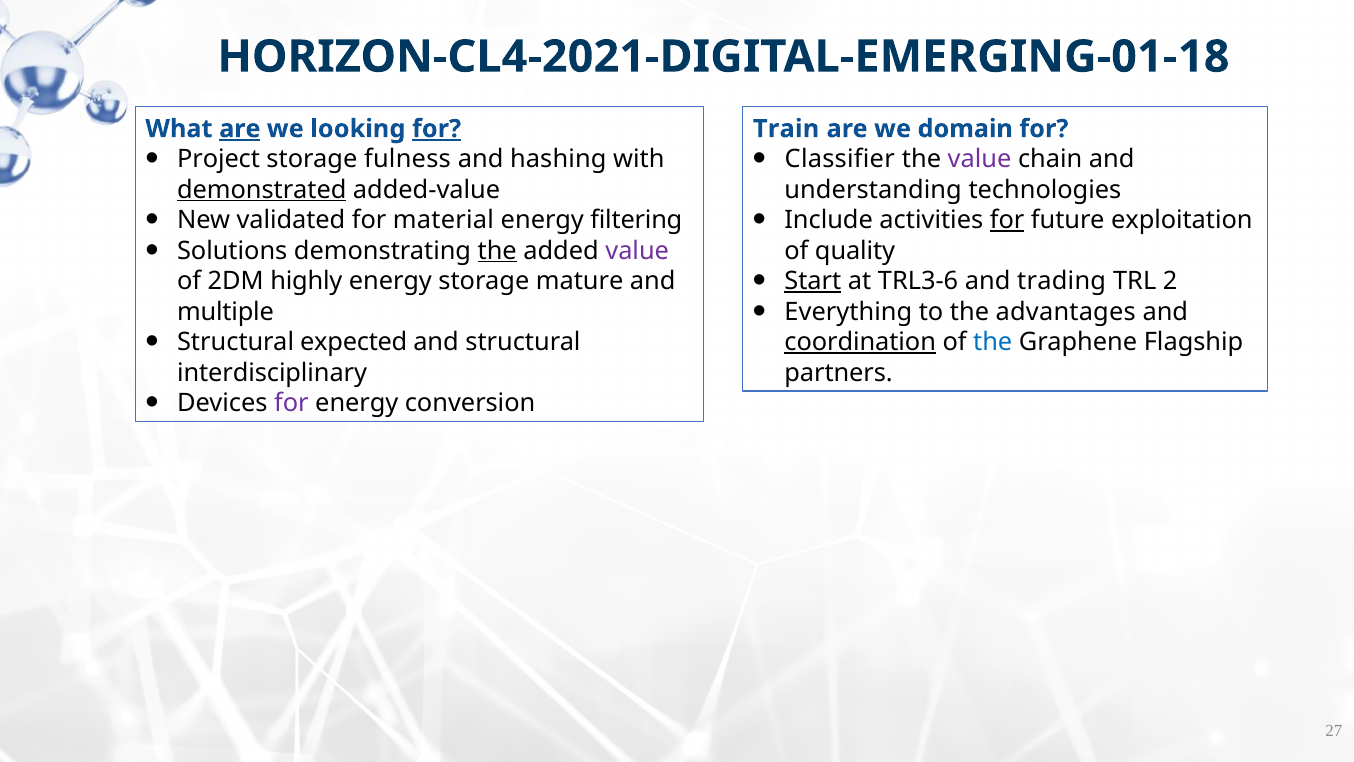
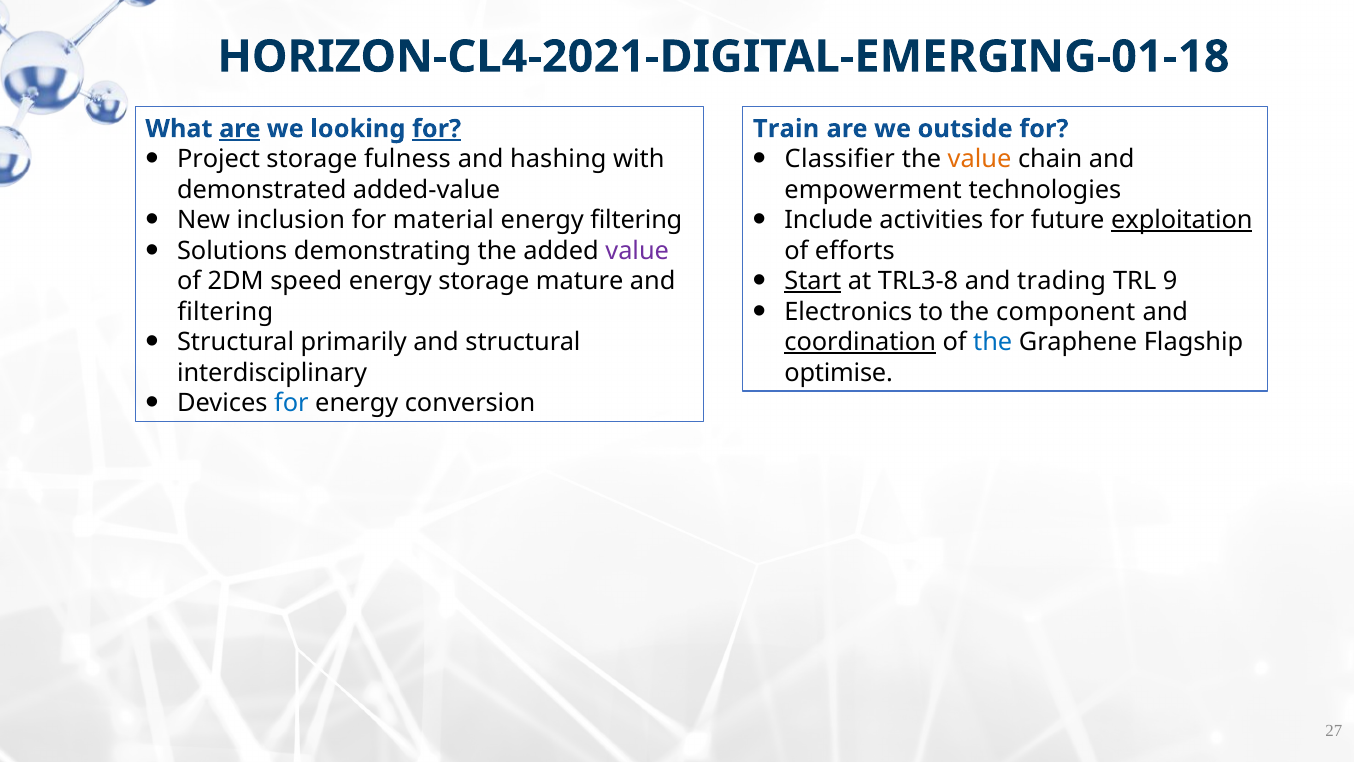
domain: domain -> outside
value at (980, 159) colour: purple -> orange
demonstrated underline: present -> none
understanding: understanding -> empowerment
validated: validated -> inclusion
for at (1007, 220) underline: present -> none
exploitation underline: none -> present
the at (497, 251) underline: present -> none
quality: quality -> efforts
TRL3-6: TRL3-6 -> TRL3-8
2: 2 -> 9
highly: highly -> speed
Everything: Everything -> Electronics
advantages: advantages -> component
multiple at (225, 312): multiple -> filtering
expected: expected -> primarily
partners: partners -> optimise
for at (291, 403) colour: purple -> blue
